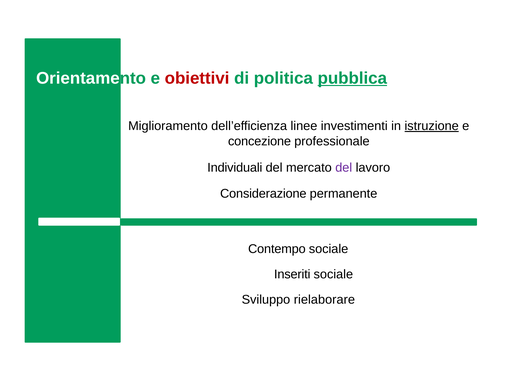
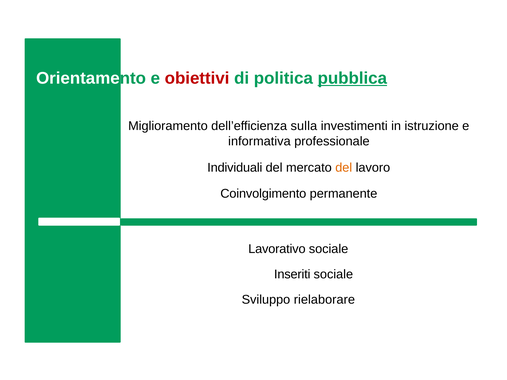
linee: linee -> sulla
istruzione underline: present -> none
concezione: concezione -> informativa
del at (344, 168) colour: purple -> orange
Considerazione: Considerazione -> Coinvolgimento
Contempo: Contempo -> Lavorativo
